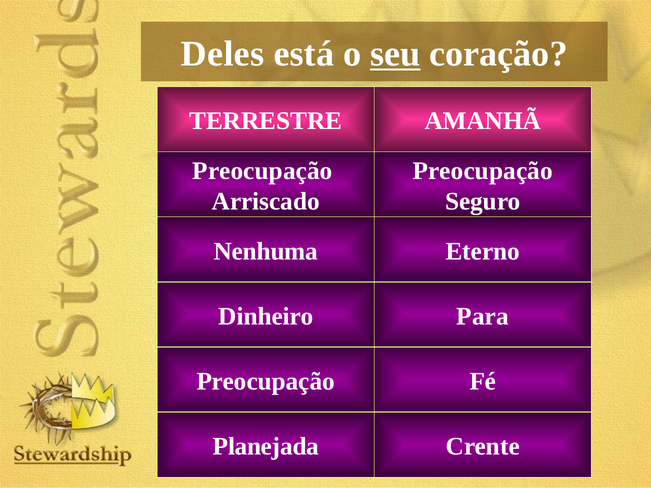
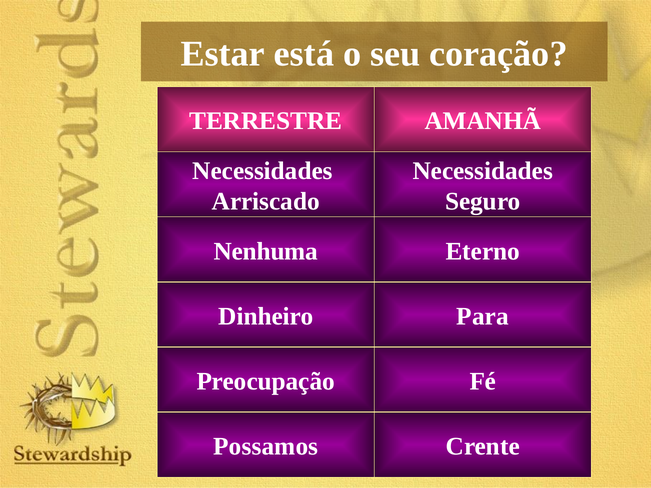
Deles: Deles -> Estar
seu underline: present -> none
Preocupação at (263, 171): Preocupação -> Necessidades
Preocupação at (483, 171): Preocupação -> Necessidades
Planejada: Planejada -> Possamos
